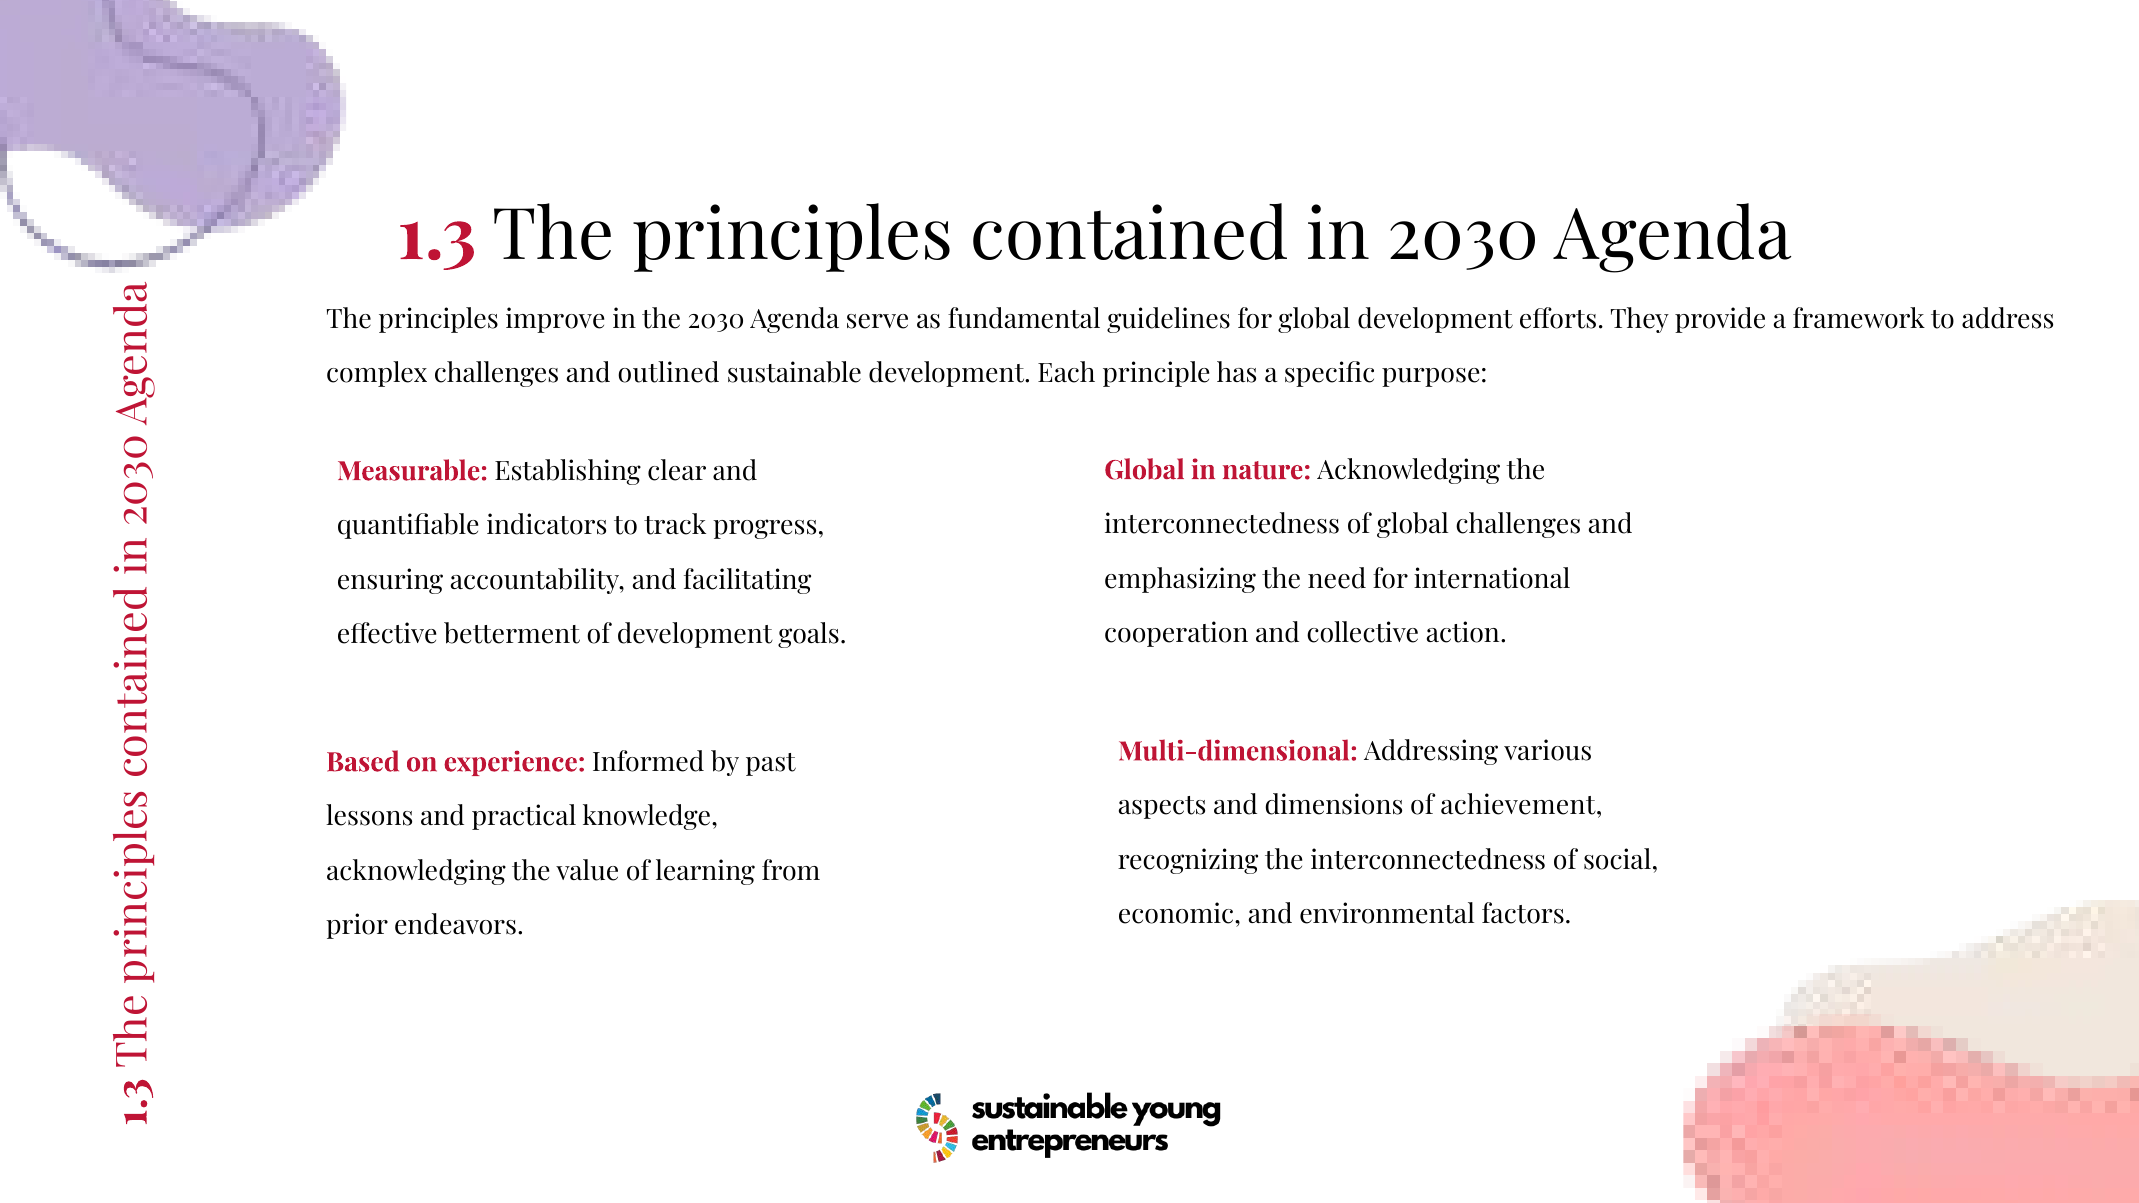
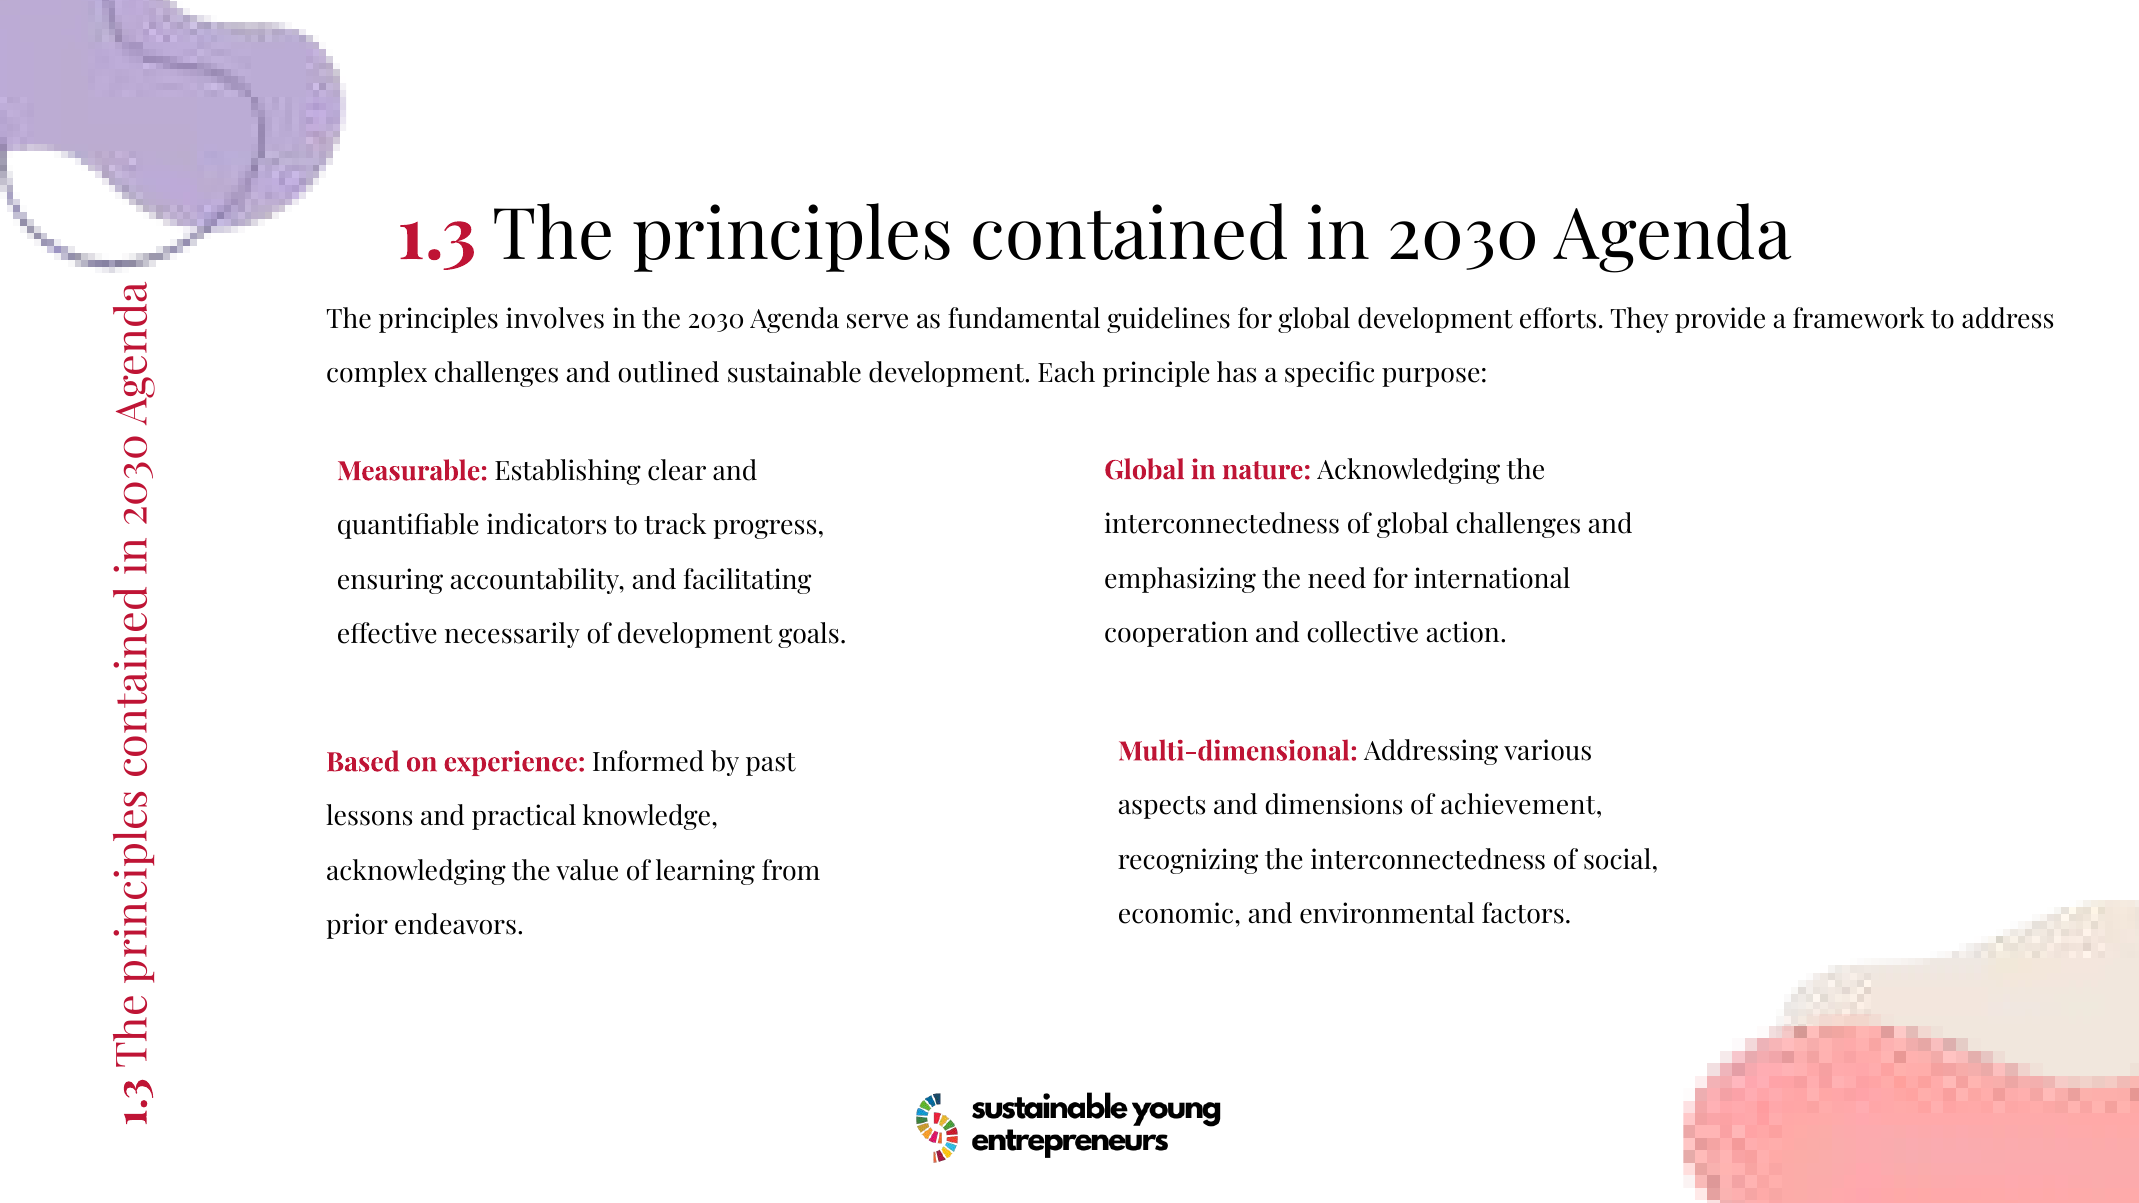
improve: improve -> involves
betterment: betterment -> necessarily
